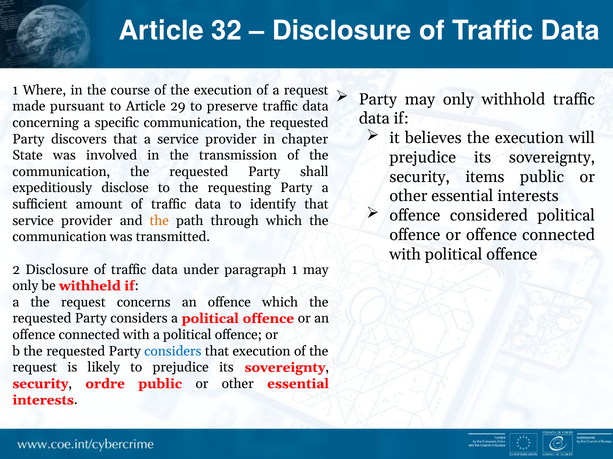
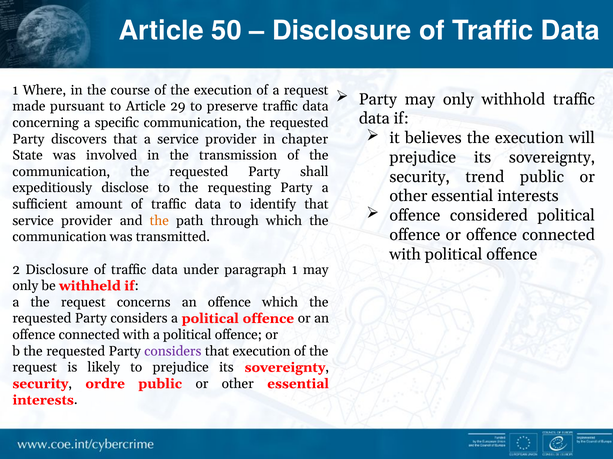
32: 32 -> 50
items: items -> trend
considers at (173, 352) colour: blue -> purple
